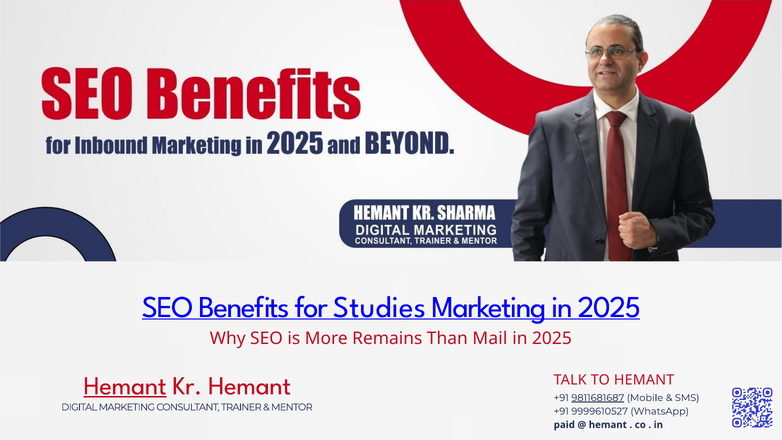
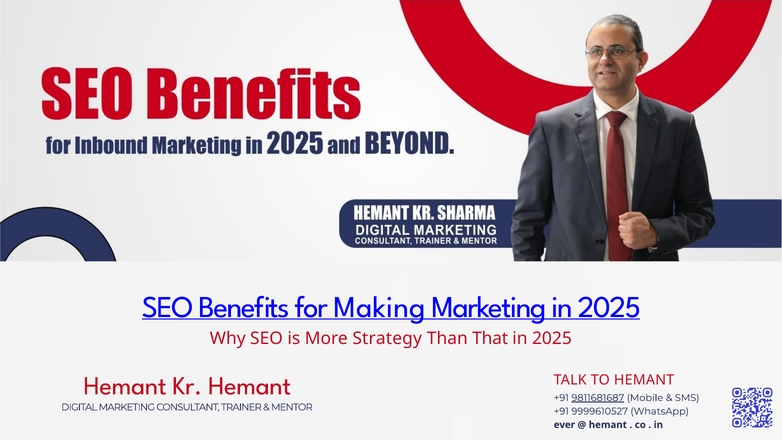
Studies: Studies -> Making
Remains: Remains -> Strategy
Mail: Mail -> That
Hemant at (125, 386) underline: present -> none
paid: paid -> ever
